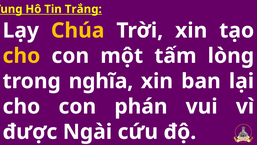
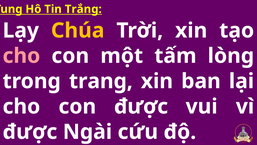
cho at (21, 56) colour: yellow -> pink
nghĩa: nghĩa -> trang
con phán: phán -> được
